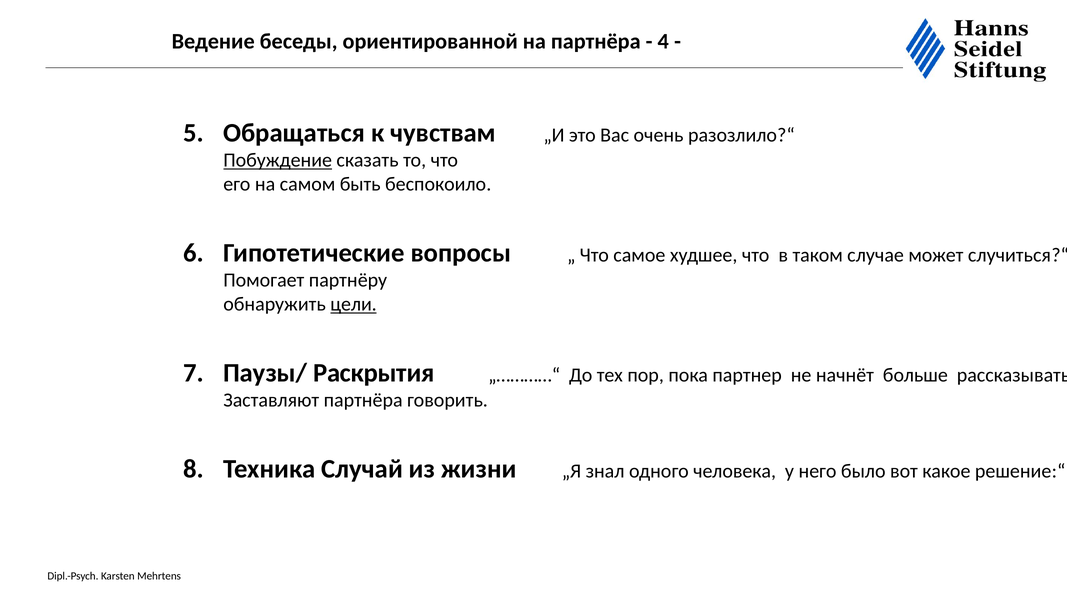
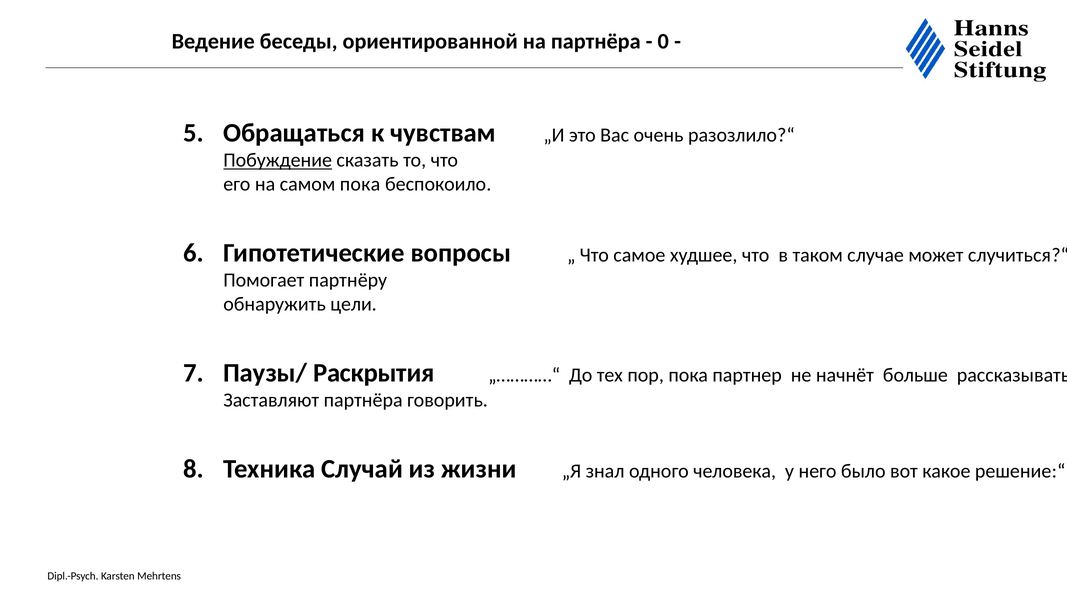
4: 4 -> 0
самом быть: быть -> пока
цели underline: present -> none
